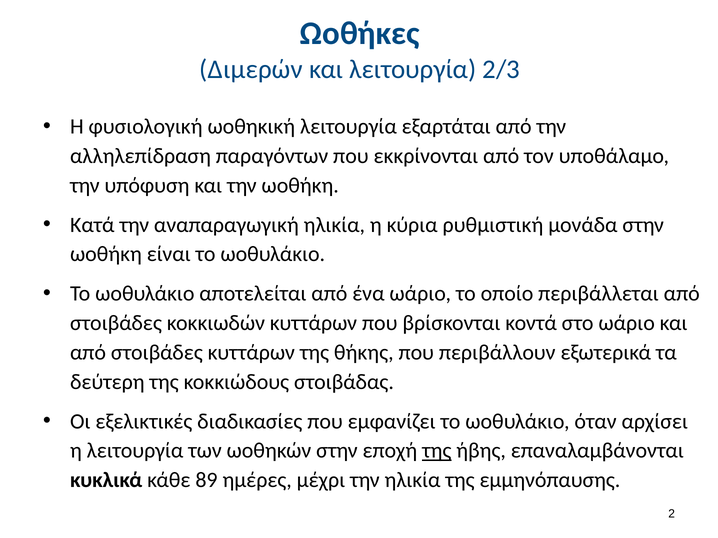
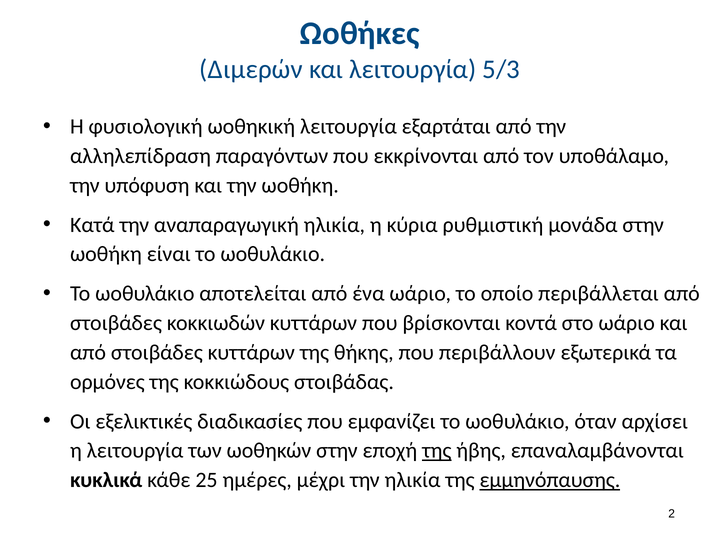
2/3: 2/3 -> 5/3
δεύτερη: δεύτερη -> ορμόνες
89: 89 -> 25
εμμηνόπαυσης underline: none -> present
